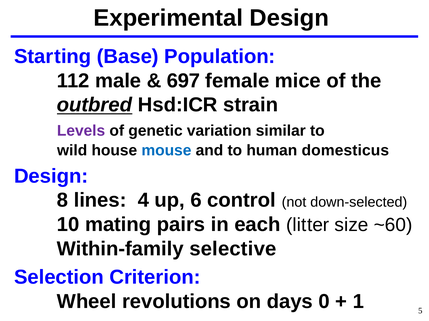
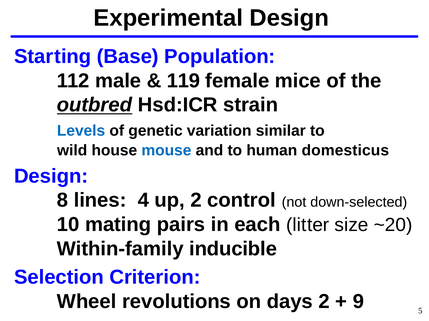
697: 697 -> 119
Levels colour: purple -> blue
up 6: 6 -> 2
~60: ~60 -> ~20
selective: selective -> inducible
days 0: 0 -> 2
1: 1 -> 9
